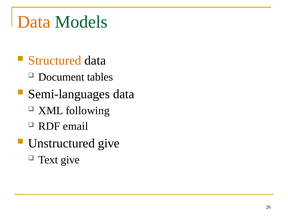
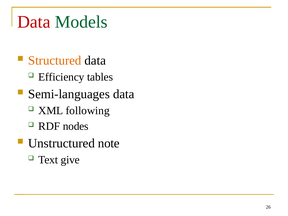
Data at (34, 22) colour: orange -> red
Document: Document -> Efficiency
email: email -> nodes
Unstructured give: give -> note
